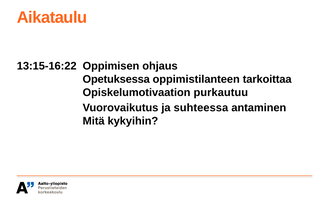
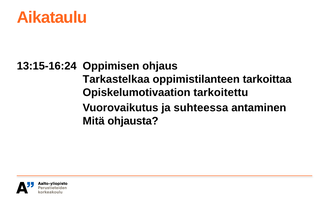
13:15-16:22: 13:15-16:22 -> 13:15-16:24
Opetuksessa: Opetuksessa -> Tarkastelkaa
purkautuu: purkautuu -> tarkoitettu
kykyihin: kykyihin -> ohjausta
